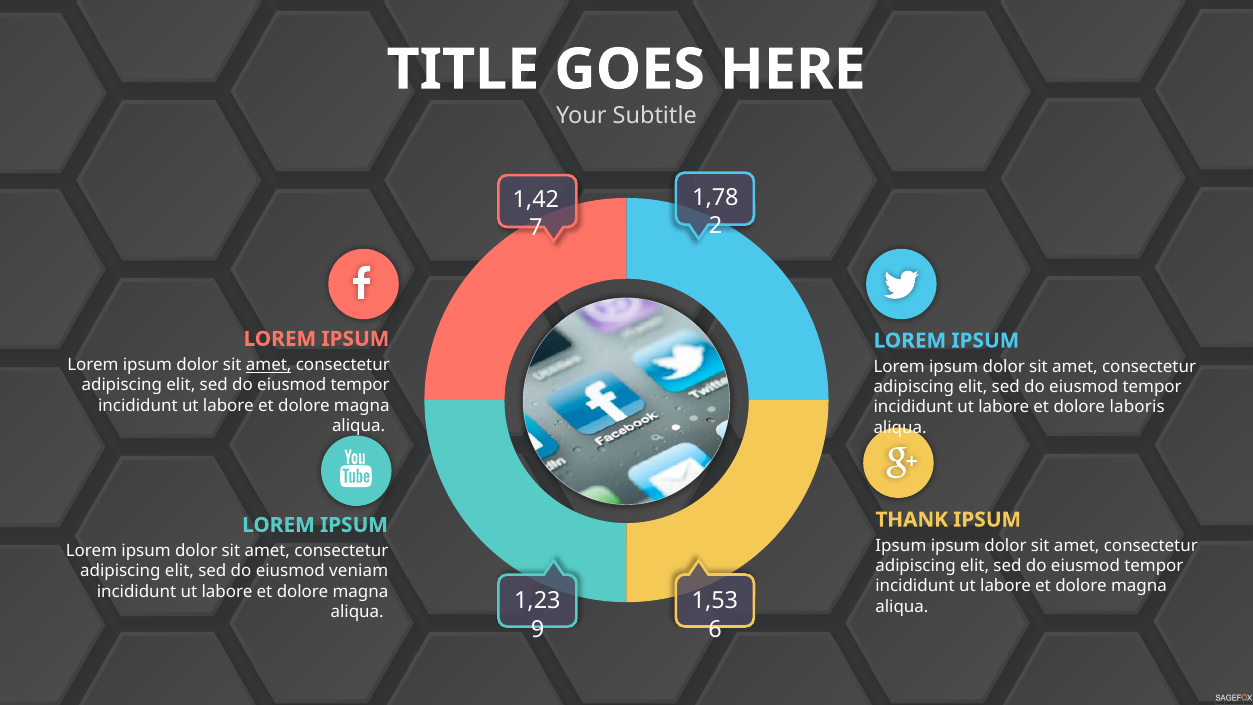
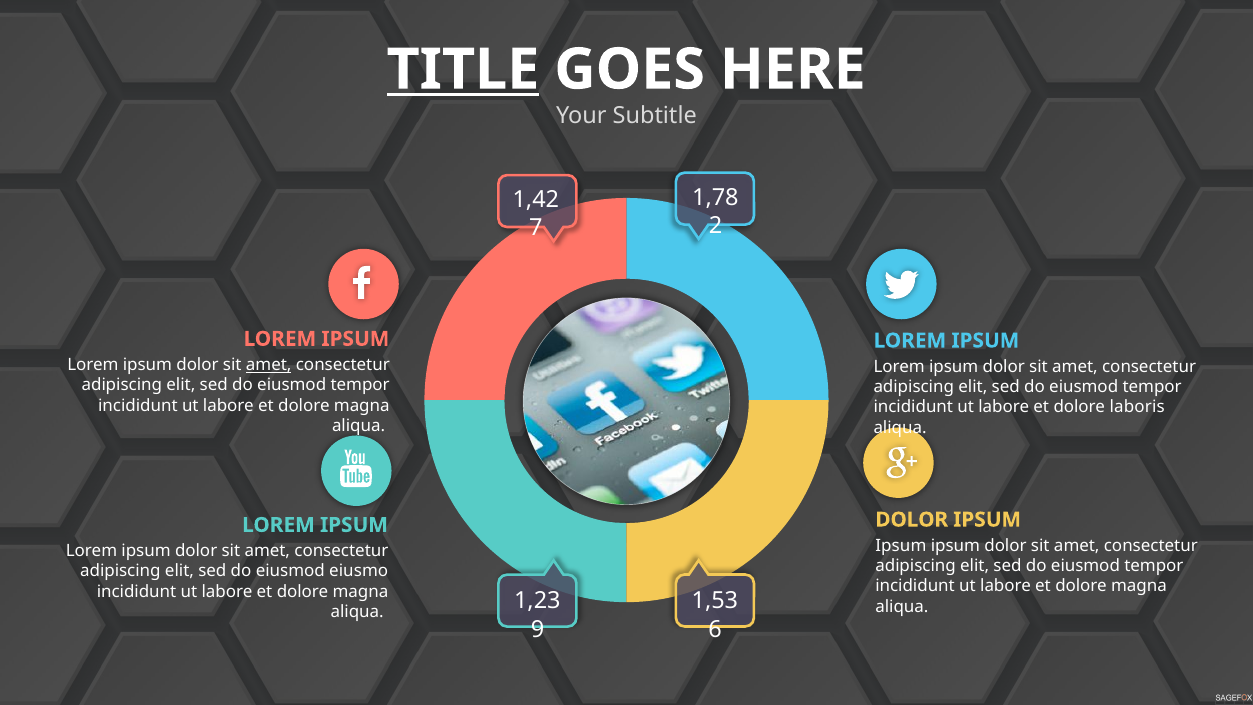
TITLE underline: none -> present
THANK at (912, 520): THANK -> DOLOR
veniam: veniam -> eiusmo
